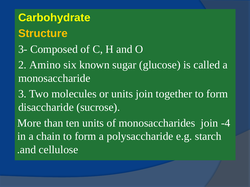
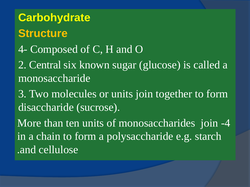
3-: 3- -> 4-
Amino: Amino -> Central
